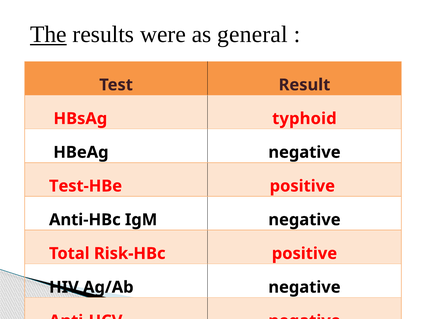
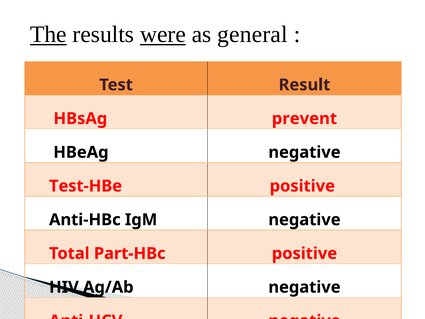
were underline: none -> present
typhoid: typhoid -> prevent
Risk-HBc: Risk-HBc -> Part-HBc
